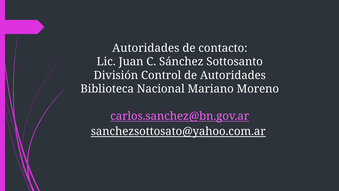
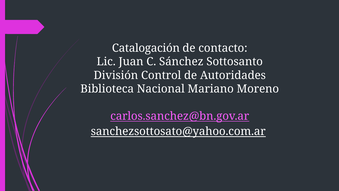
Autoridades at (146, 48): Autoridades -> Catalogación
